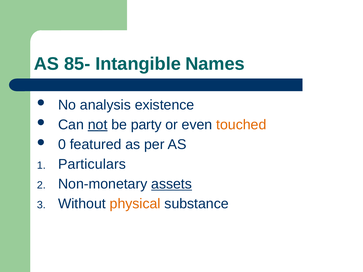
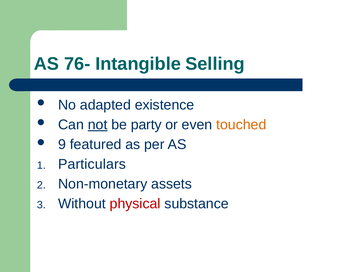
85-: 85- -> 76-
Names: Names -> Selling
analysis: analysis -> adapted
0: 0 -> 9
assets underline: present -> none
physical colour: orange -> red
